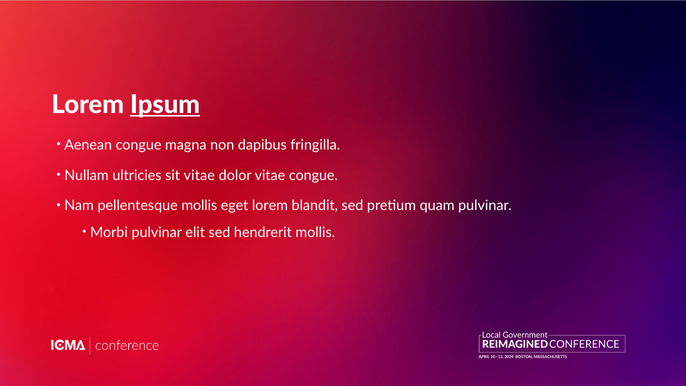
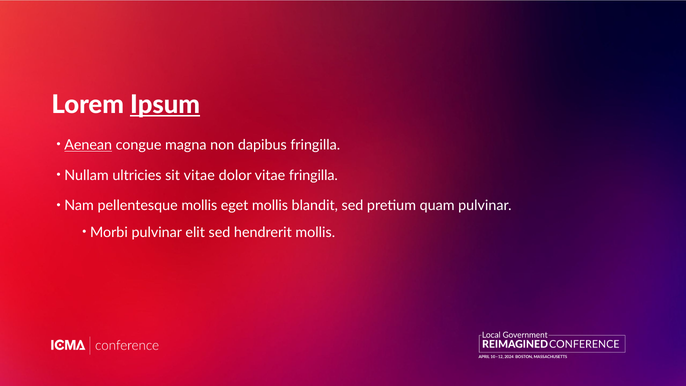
Aenean underline: none -> present
vitae congue: congue -> fringilla
eget lorem: lorem -> mollis
